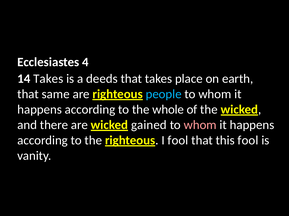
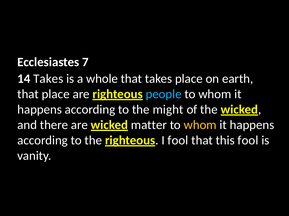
4: 4 -> 7
deeds: deeds -> whole
that same: same -> place
whole: whole -> might
gained: gained -> matter
whom at (200, 125) colour: pink -> yellow
